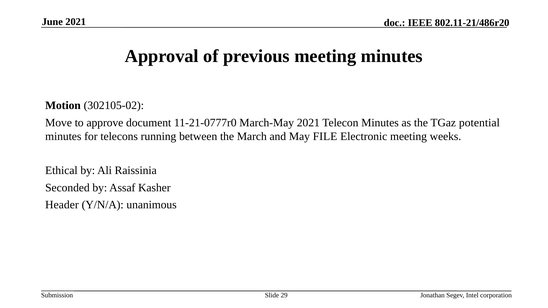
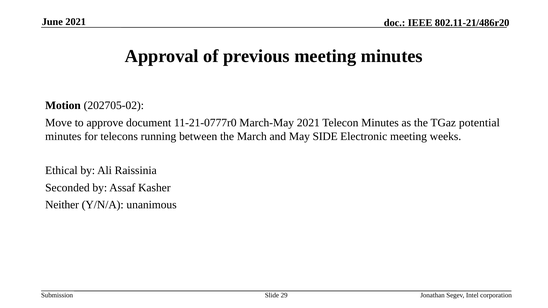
302105-02: 302105-02 -> 202705-02
FILE: FILE -> SIDE
Header: Header -> Neither
